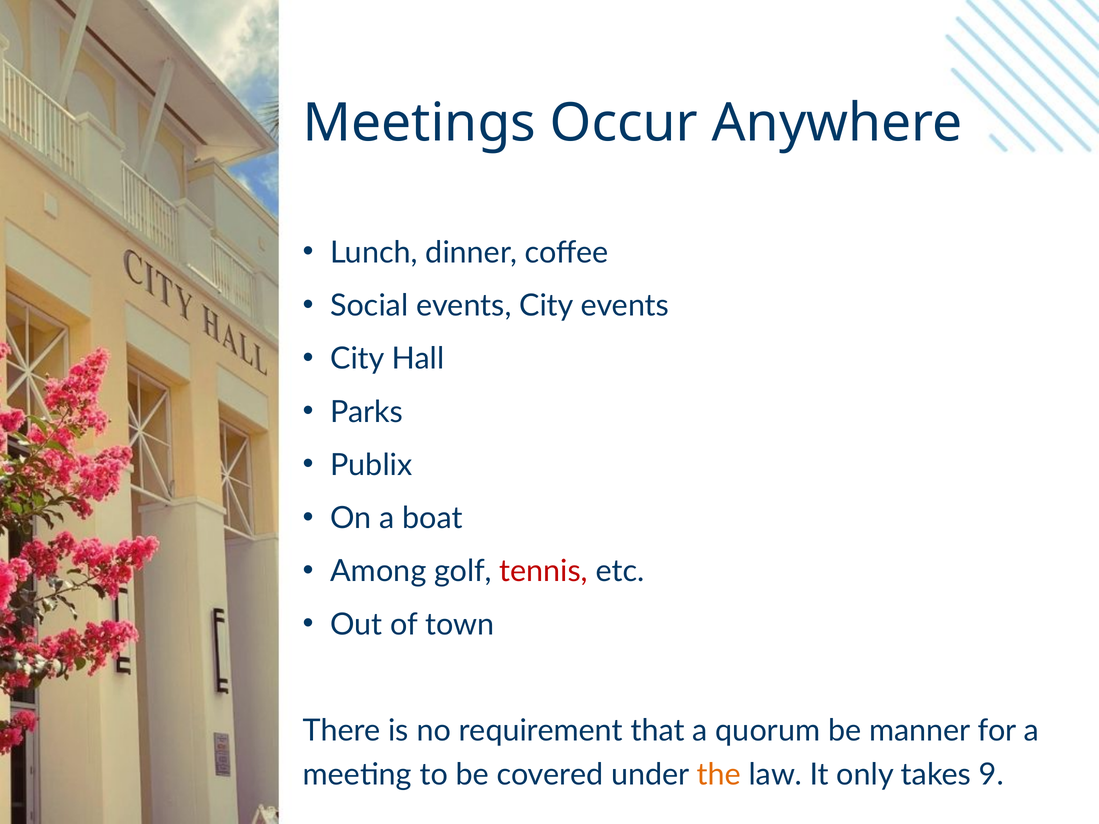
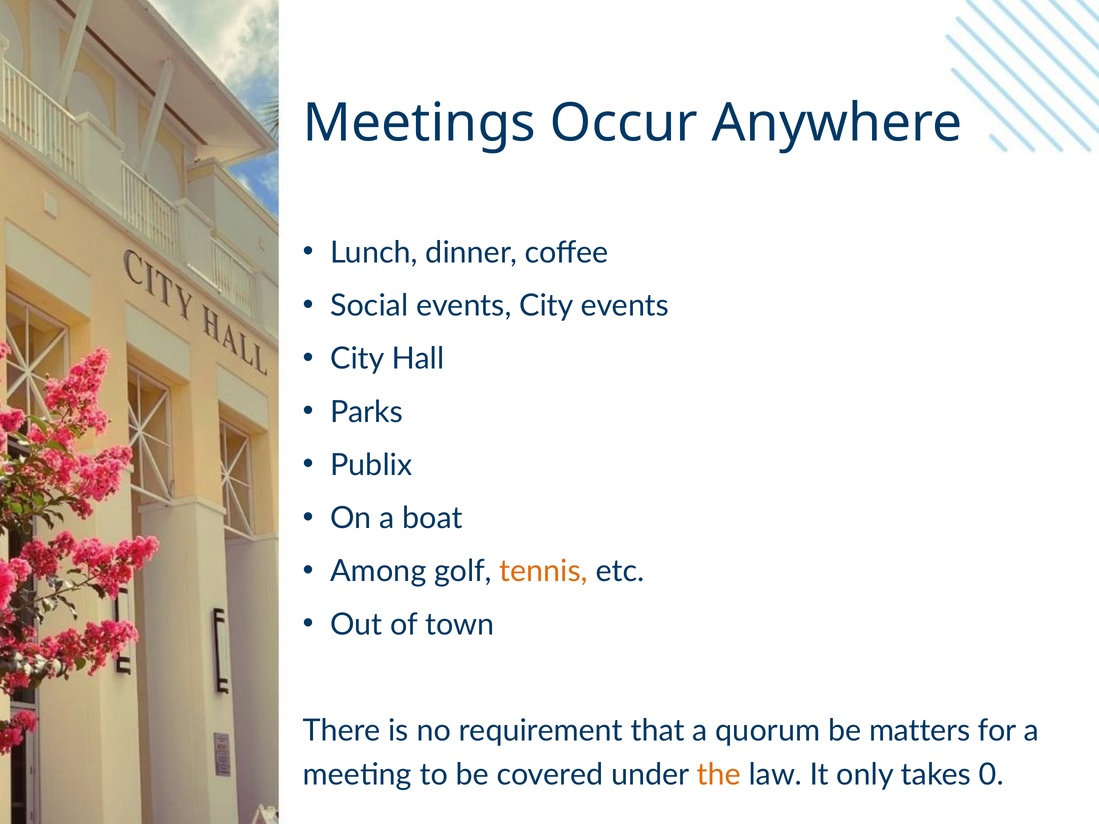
tennis colour: red -> orange
manner: manner -> matters
9: 9 -> 0
